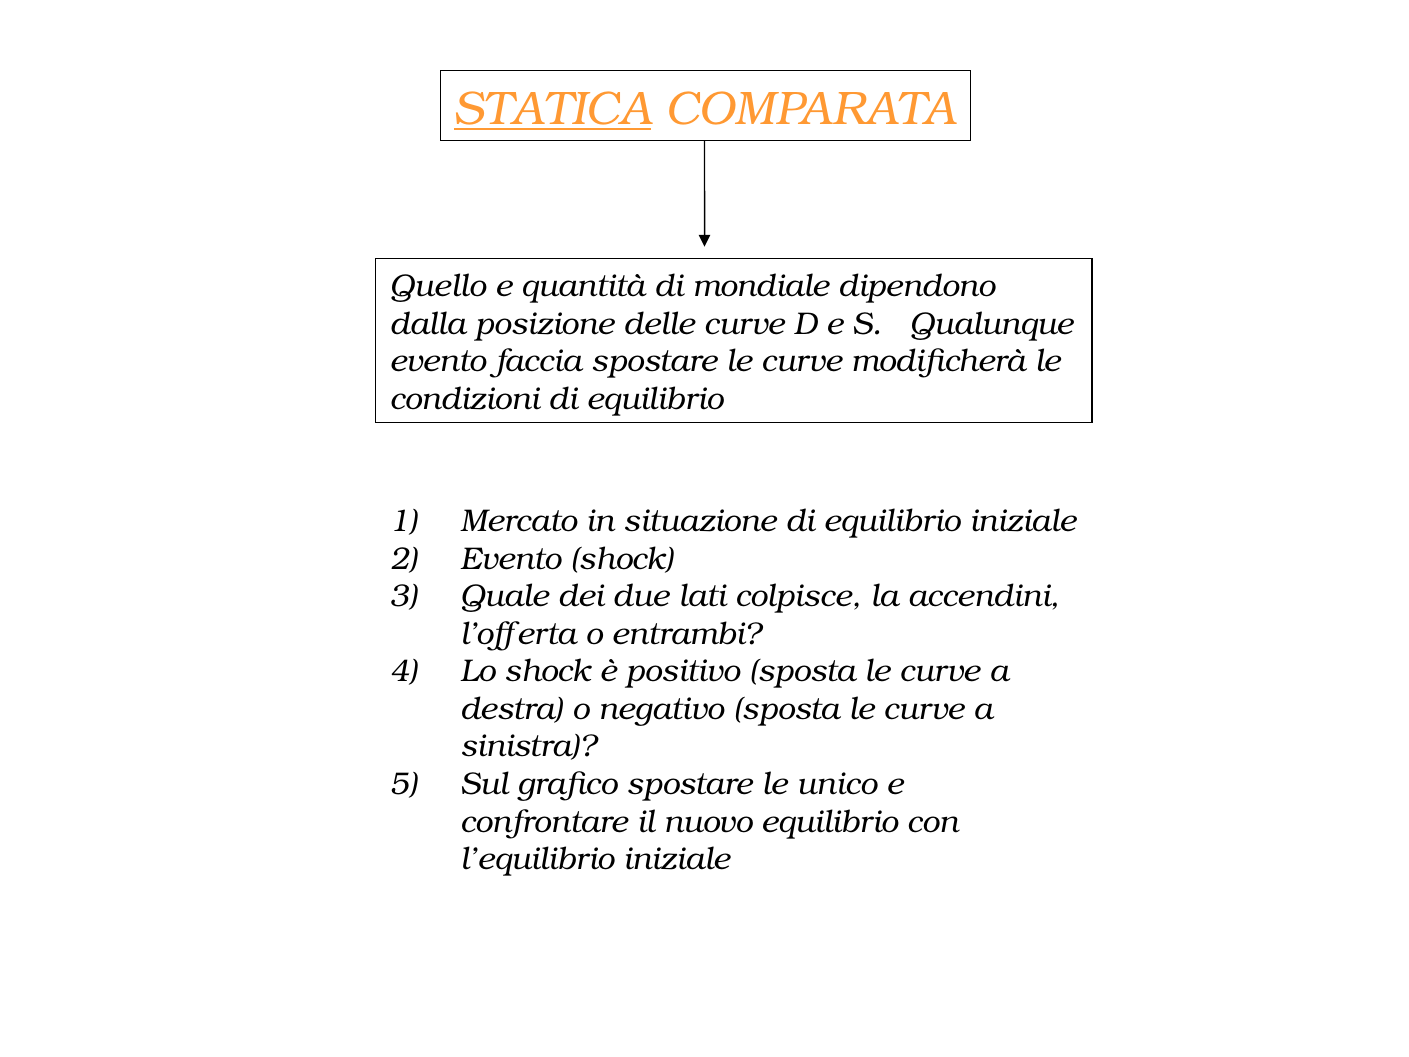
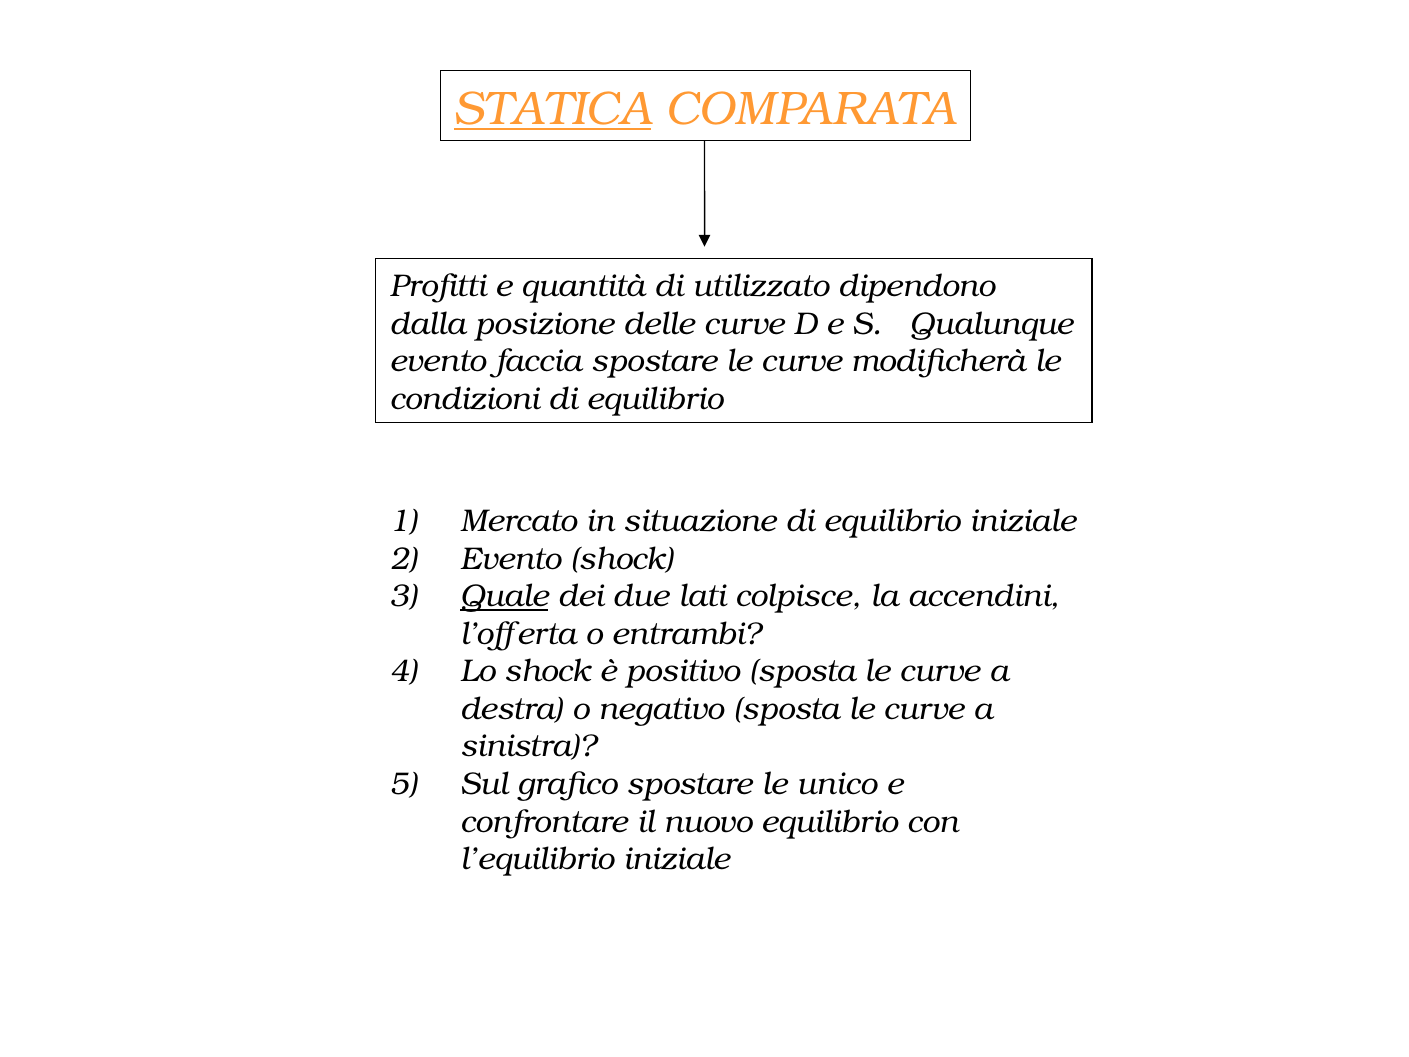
Quello: Quello -> Profitti
mondiale: mondiale -> utilizzato
Quale underline: none -> present
